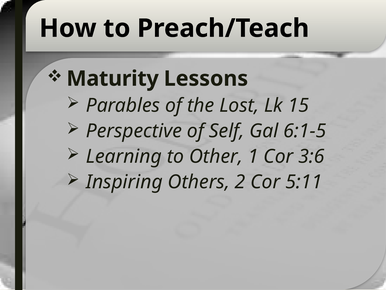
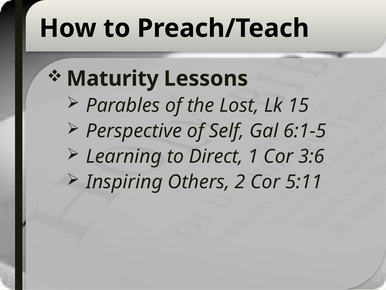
Other: Other -> Direct
